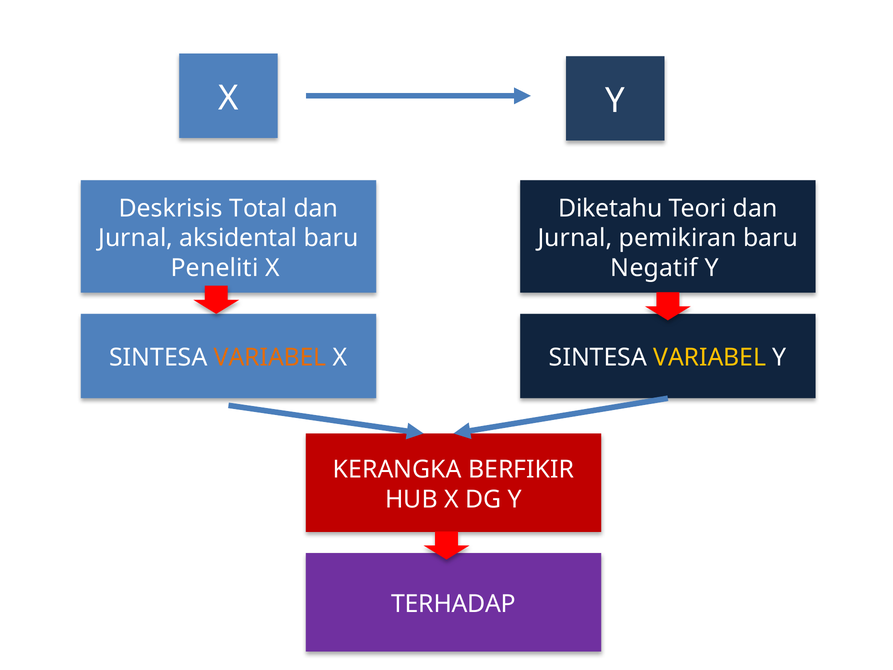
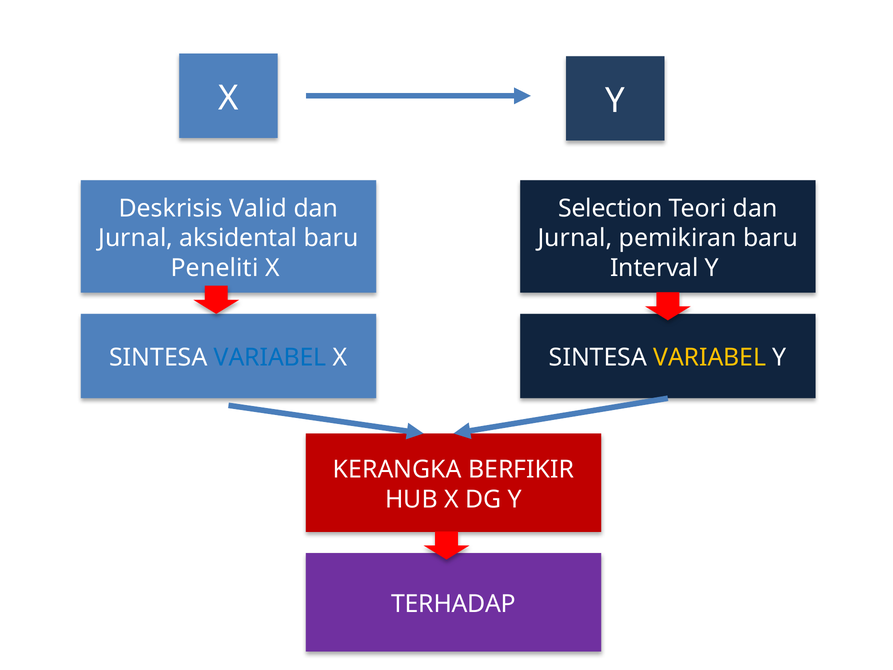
Total: Total -> Valid
Diketahu: Diketahu -> Selection
Negatif: Negatif -> Interval
VARIABEL at (270, 358) colour: orange -> blue
